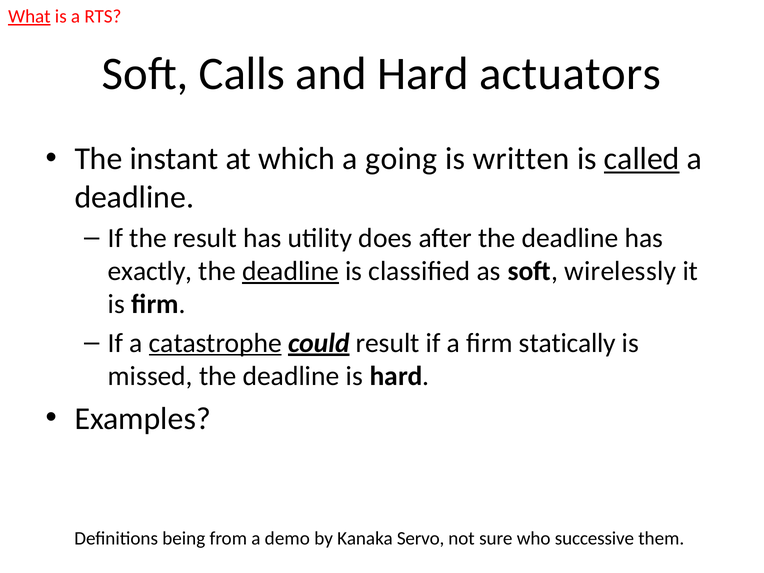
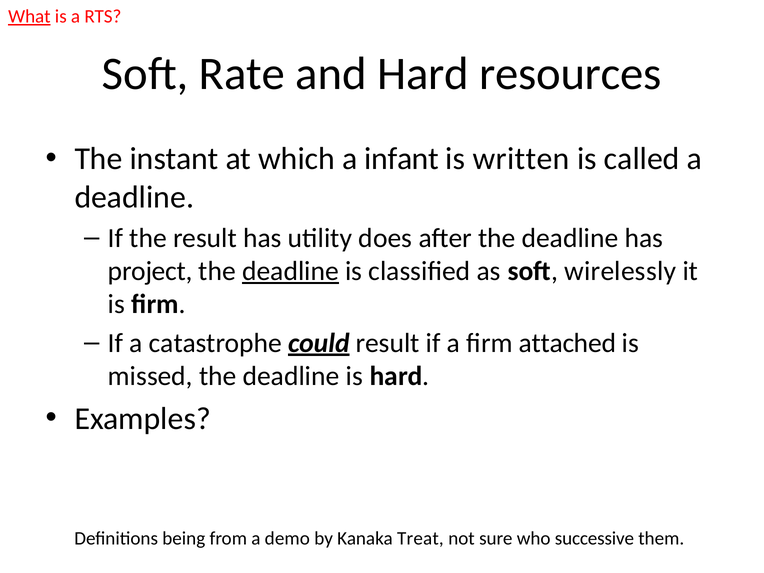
Calls: Calls -> Rate
actuators: actuators -> resources
going: going -> infant
called underline: present -> none
exactly: exactly -> project
catastrophe underline: present -> none
statically: statically -> attached
Servo: Servo -> Treat
